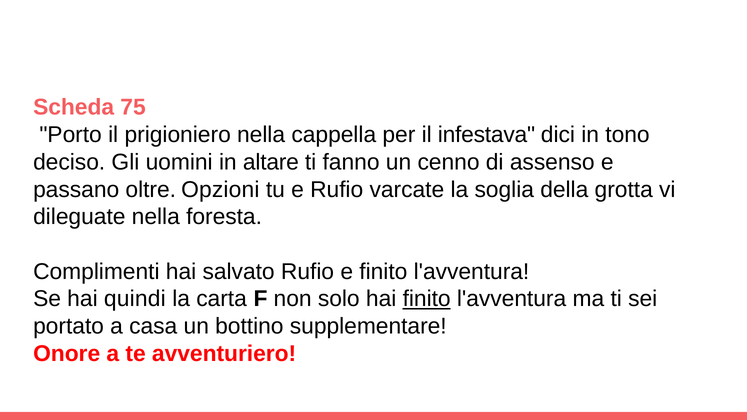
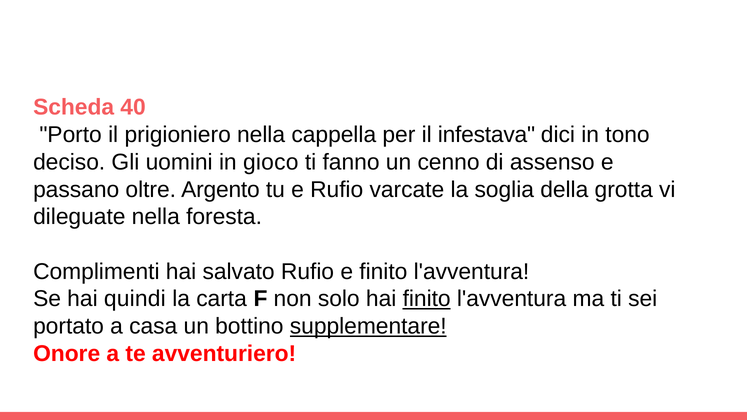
75: 75 -> 40
altare: altare -> gioco
Opzioni: Opzioni -> Argento
supplementare underline: none -> present
